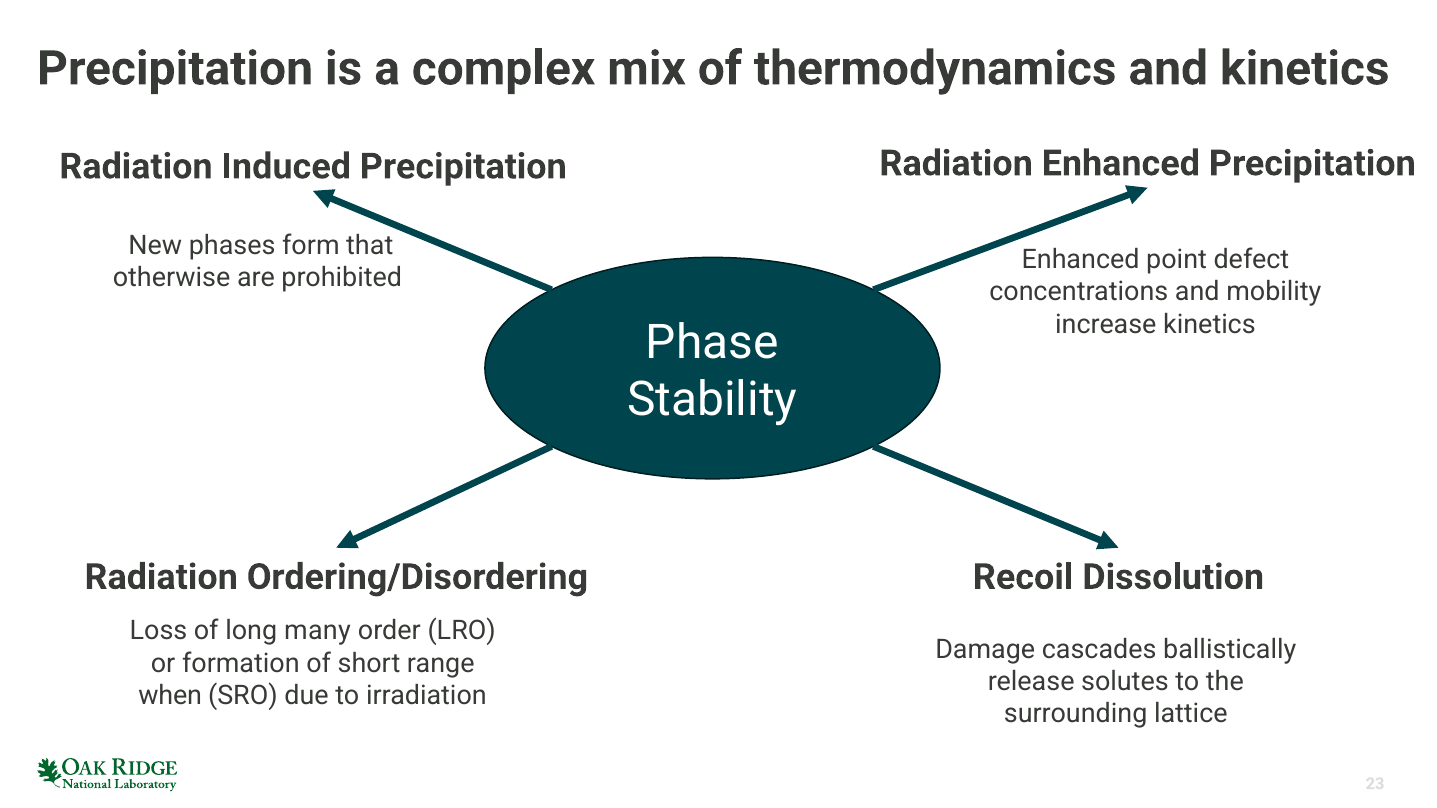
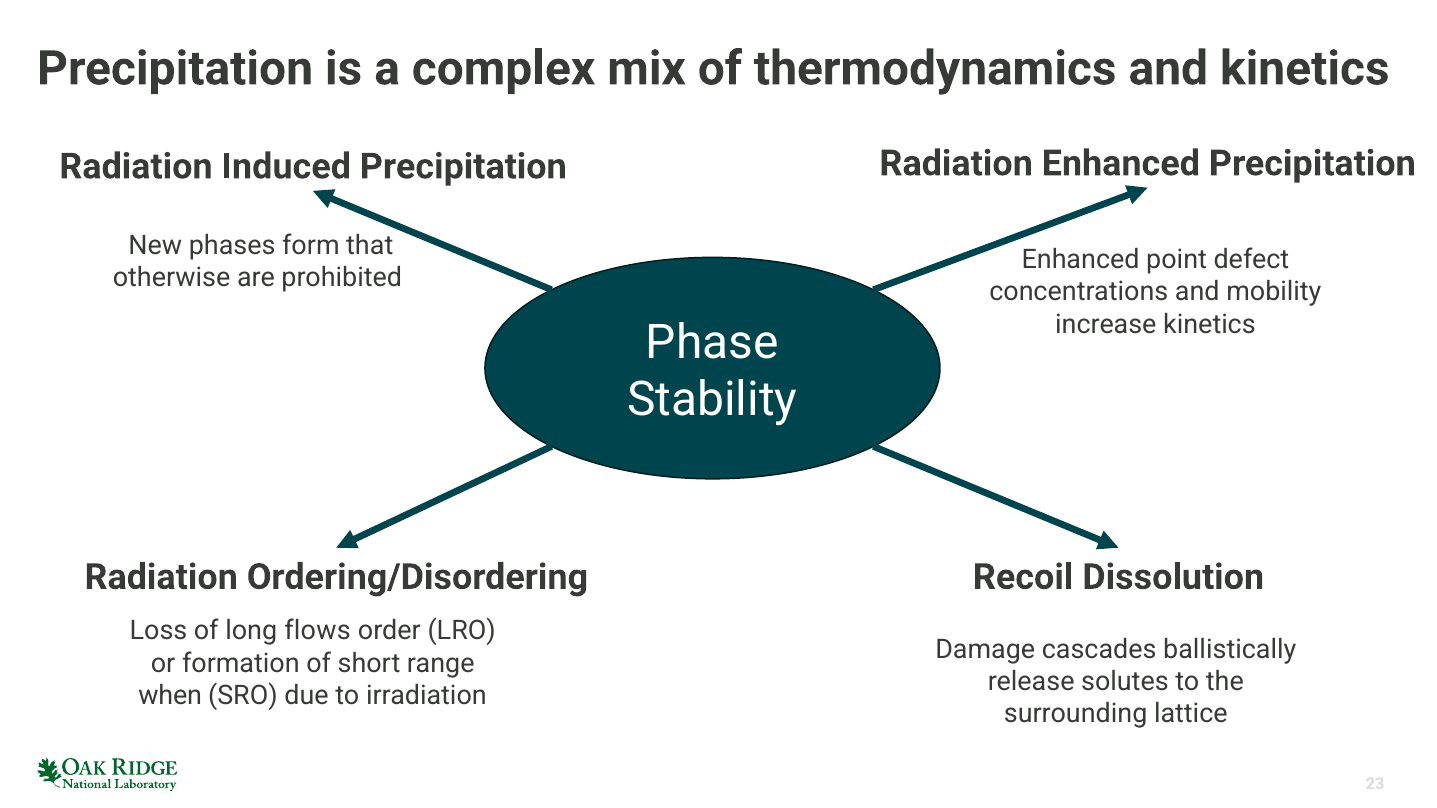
many: many -> flows
